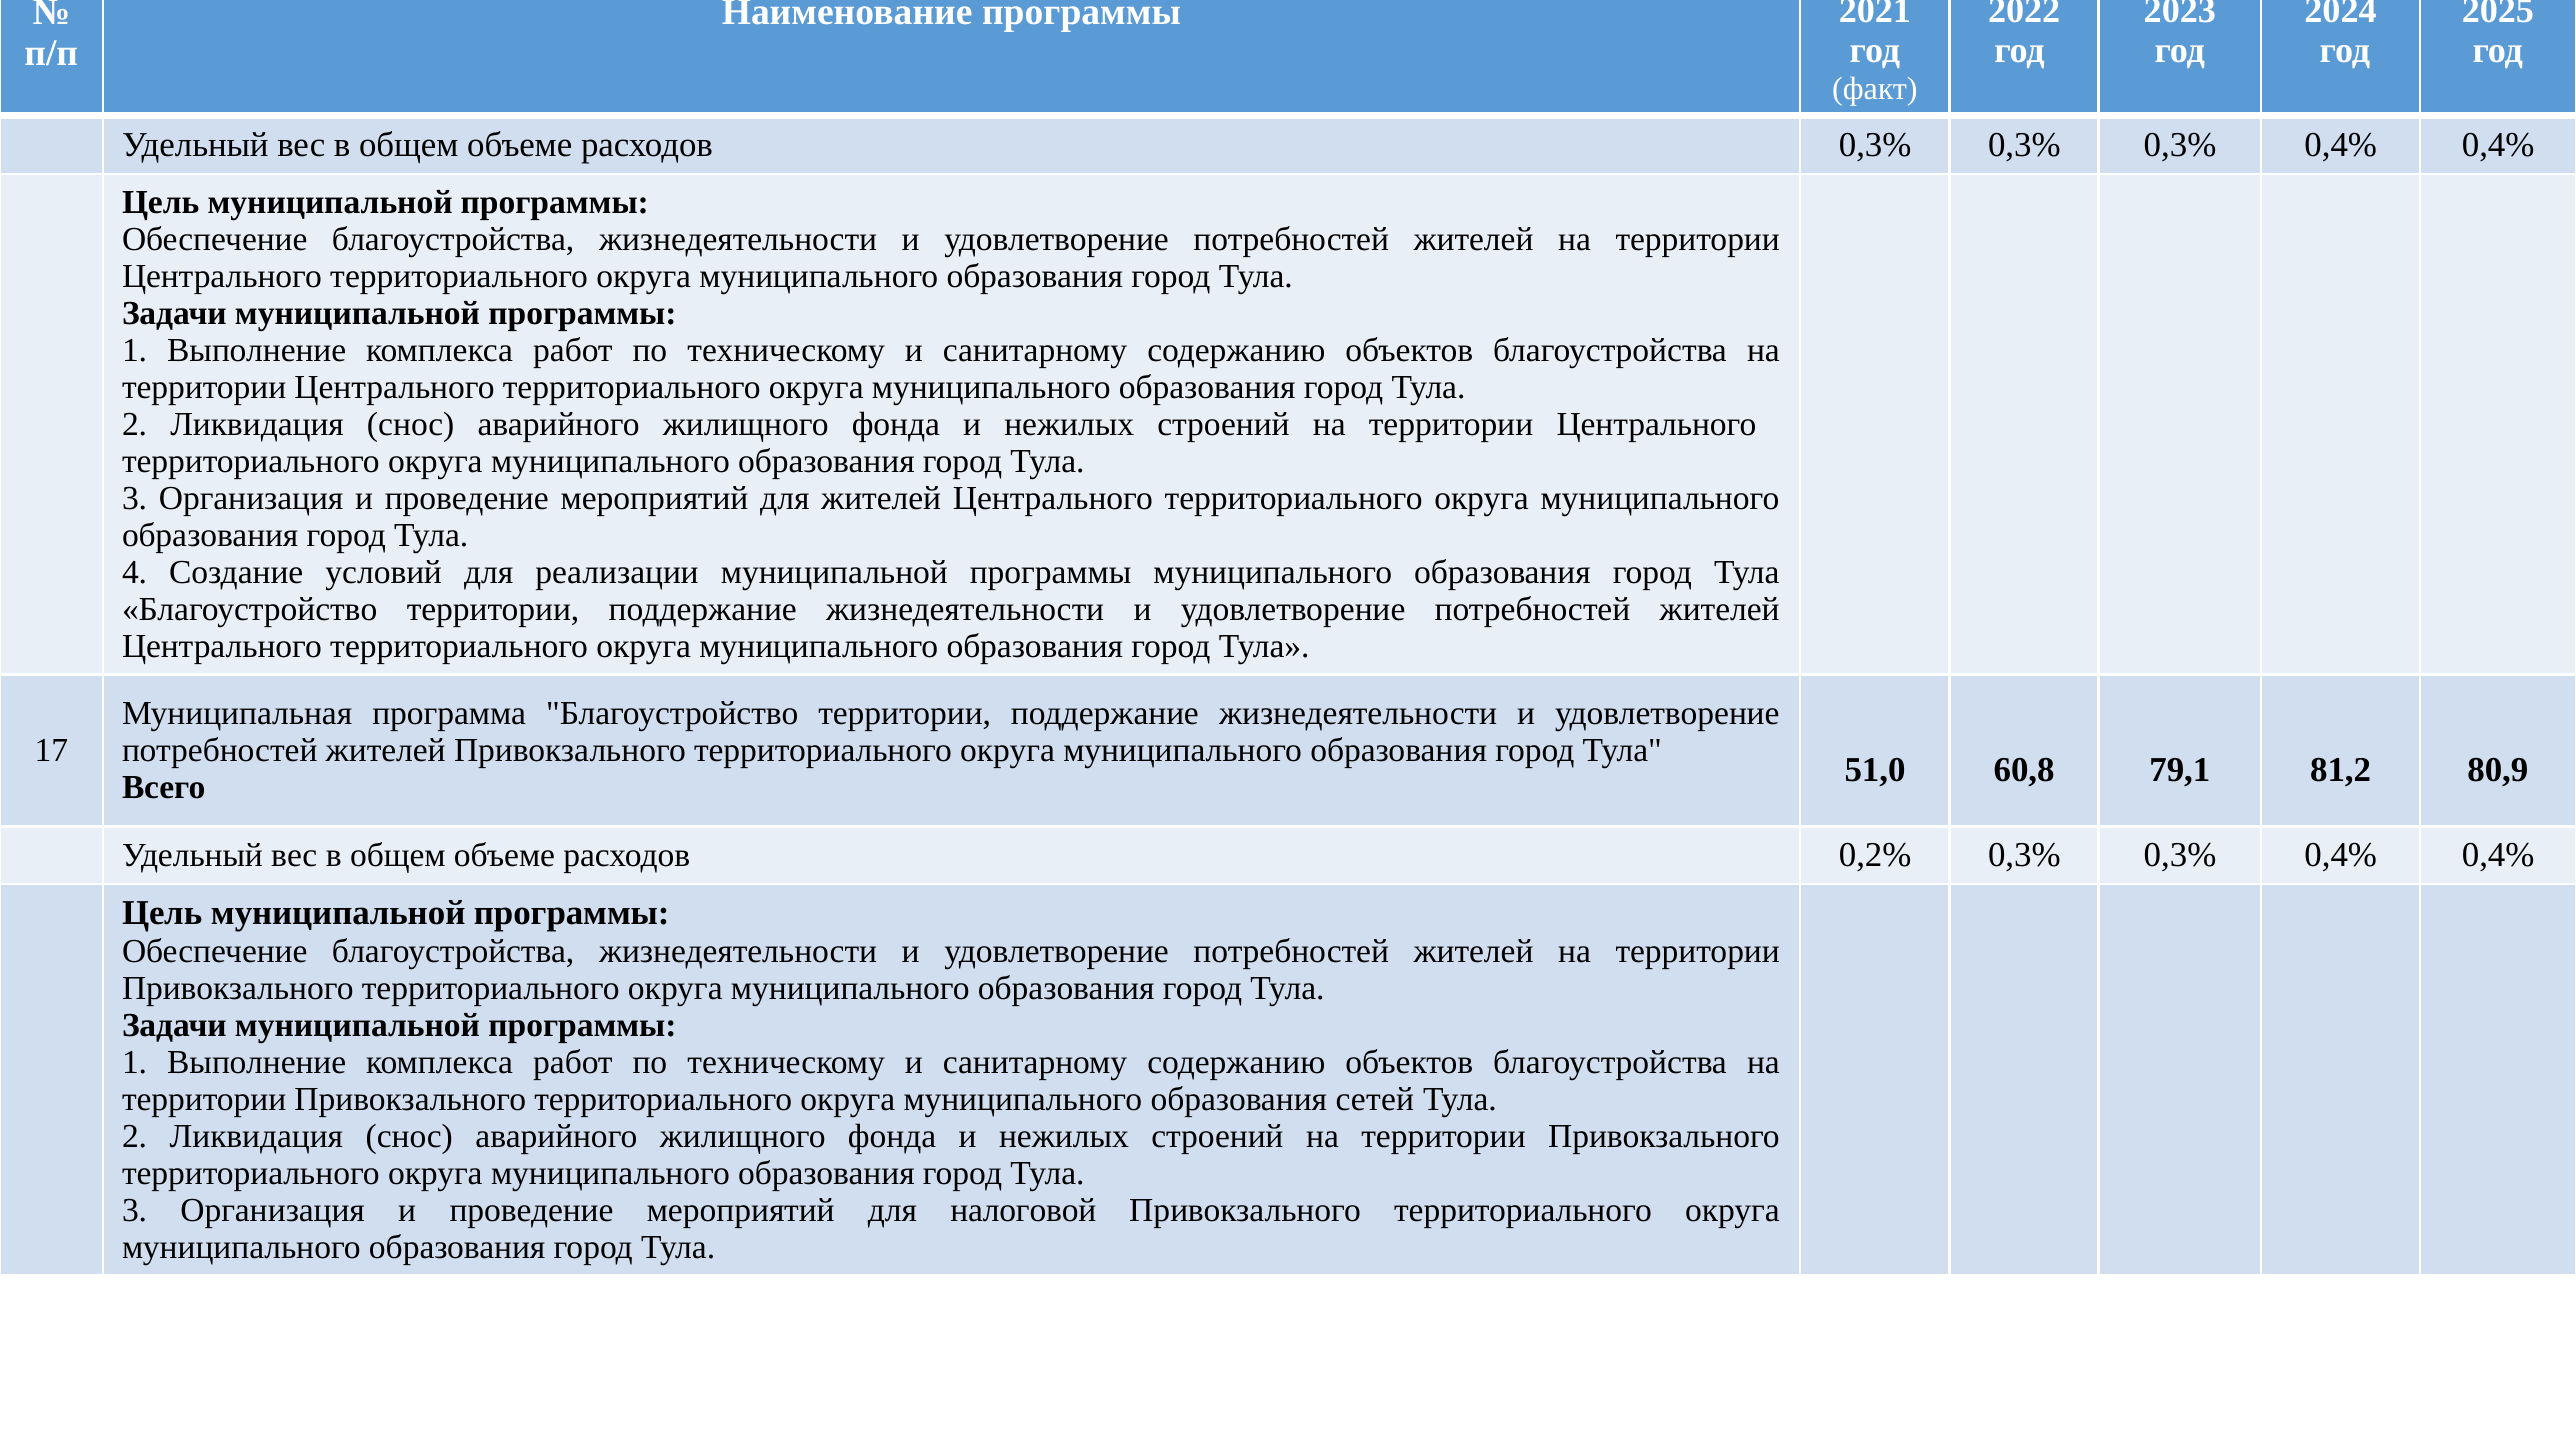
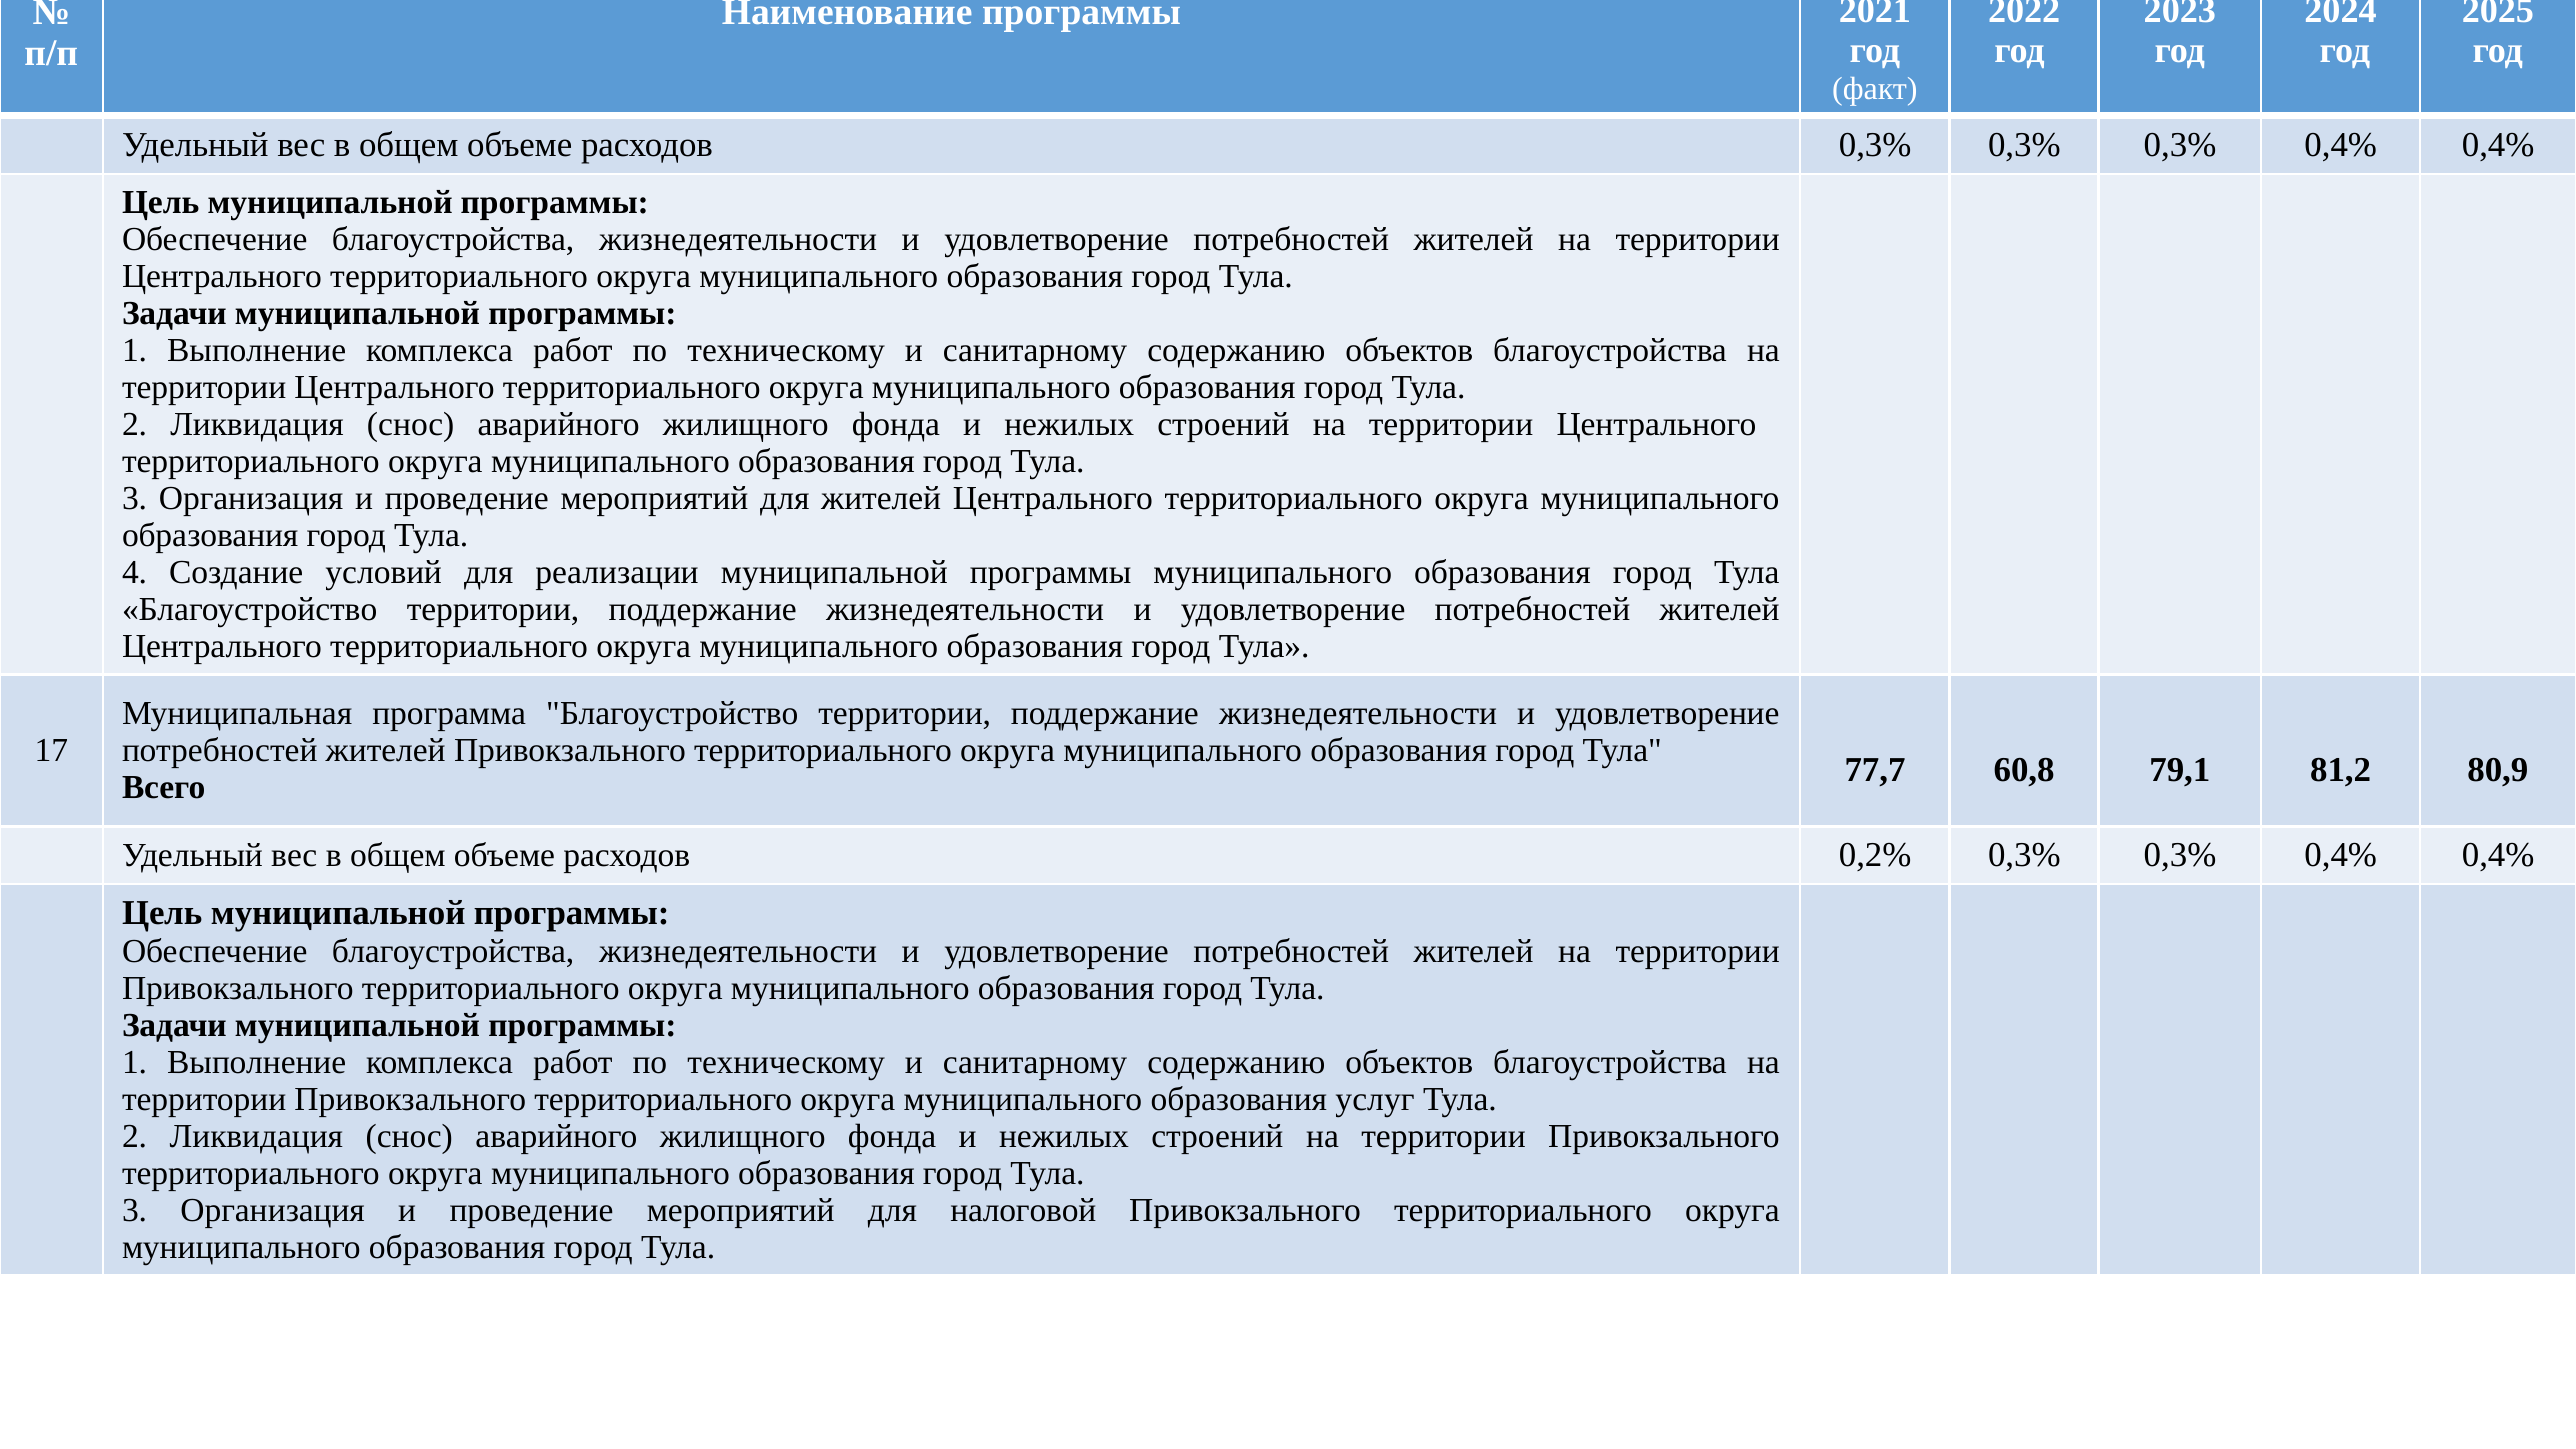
51,0: 51,0 -> 77,7
сетей: сетей -> услуг
